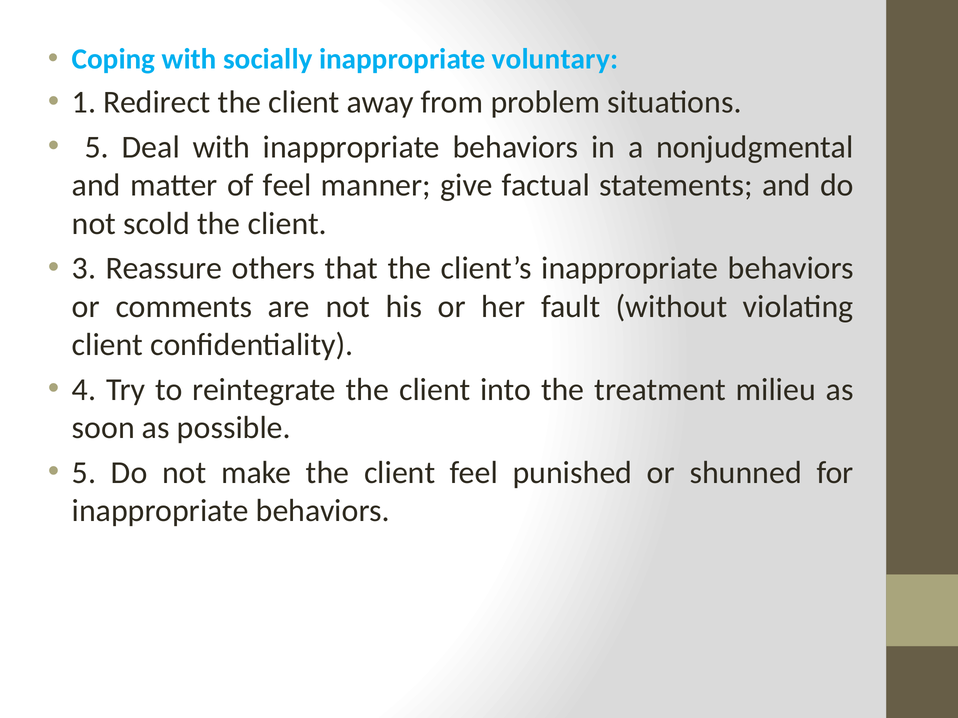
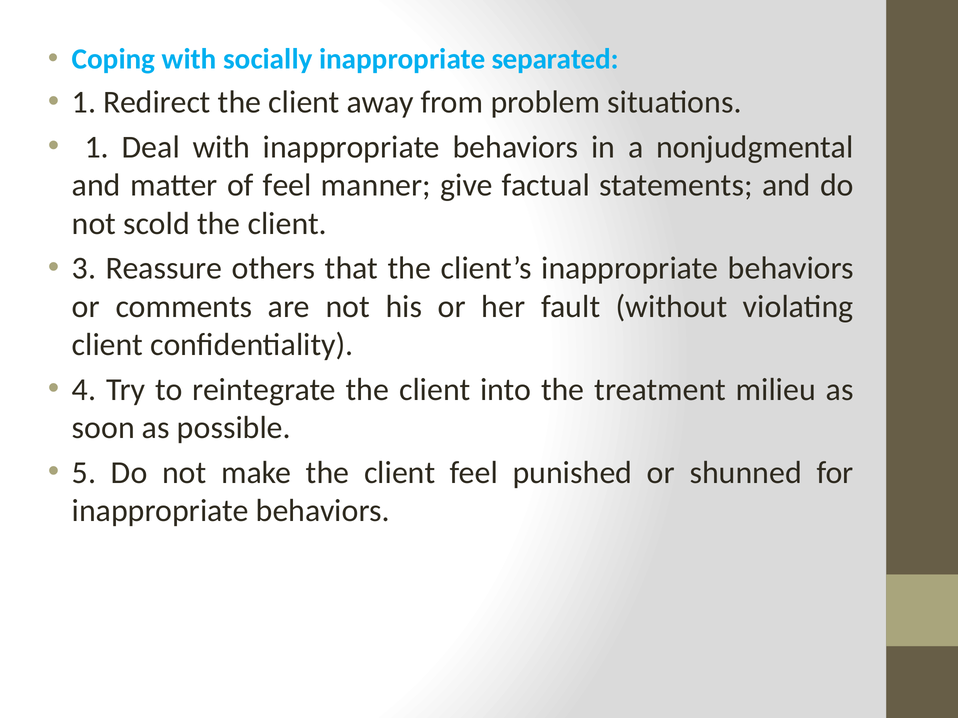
voluntary: voluntary -> separated
5 at (97, 147): 5 -> 1
